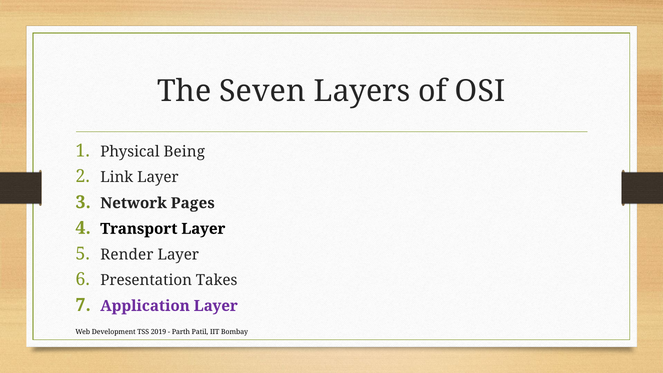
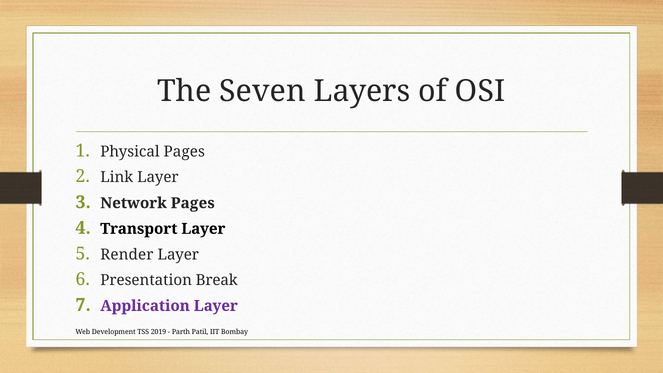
Physical Being: Being -> Pages
Takes: Takes -> Break
